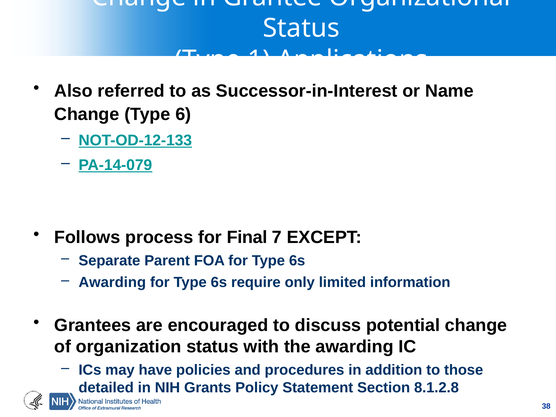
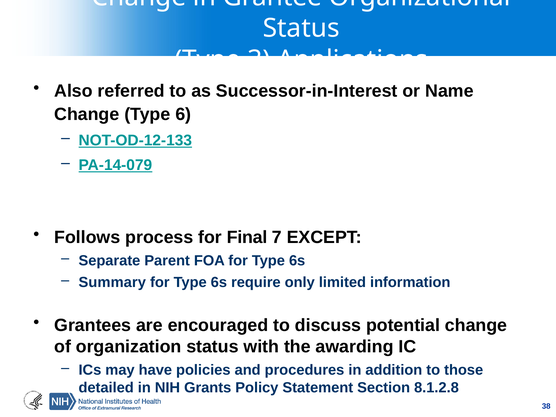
1: 1 -> 3
Awarding at (112, 282): Awarding -> Summary
